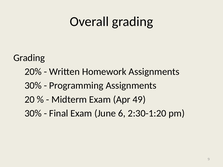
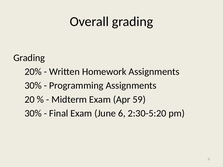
49: 49 -> 59
2:30-1:20: 2:30-1:20 -> 2:30-5:20
